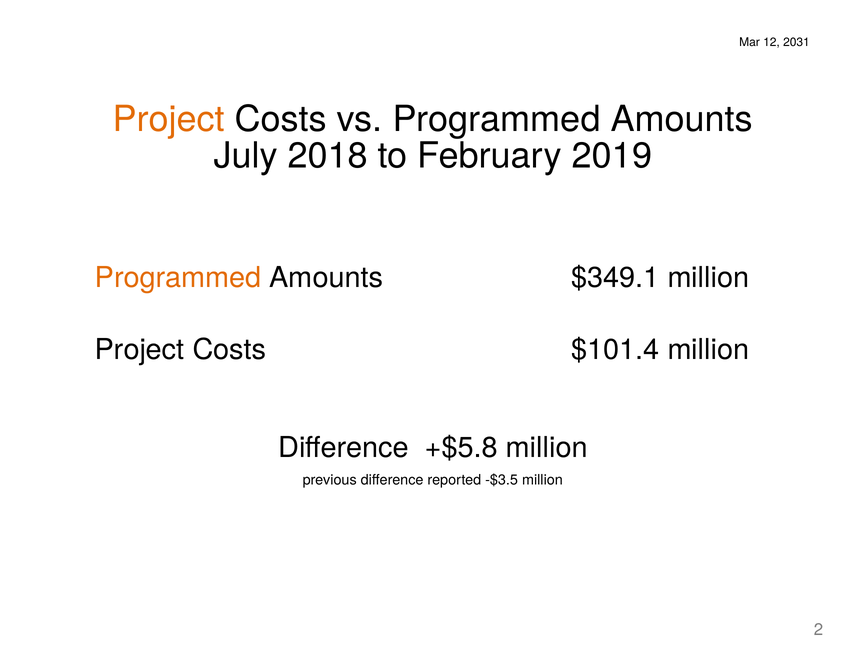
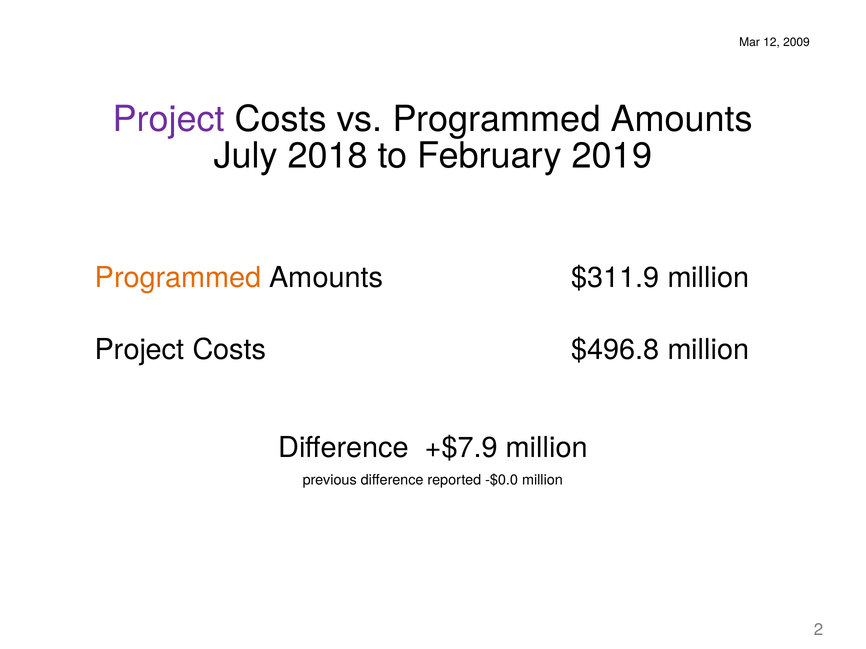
2031: 2031 -> 2009
Project at (169, 119) colour: orange -> purple
$349.1: $349.1 -> $311.9
$101.4: $101.4 -> $496.8
+$5.8: +$5.8 -> +$7.9
-$3.5: -$3.5 -> -$0.0
